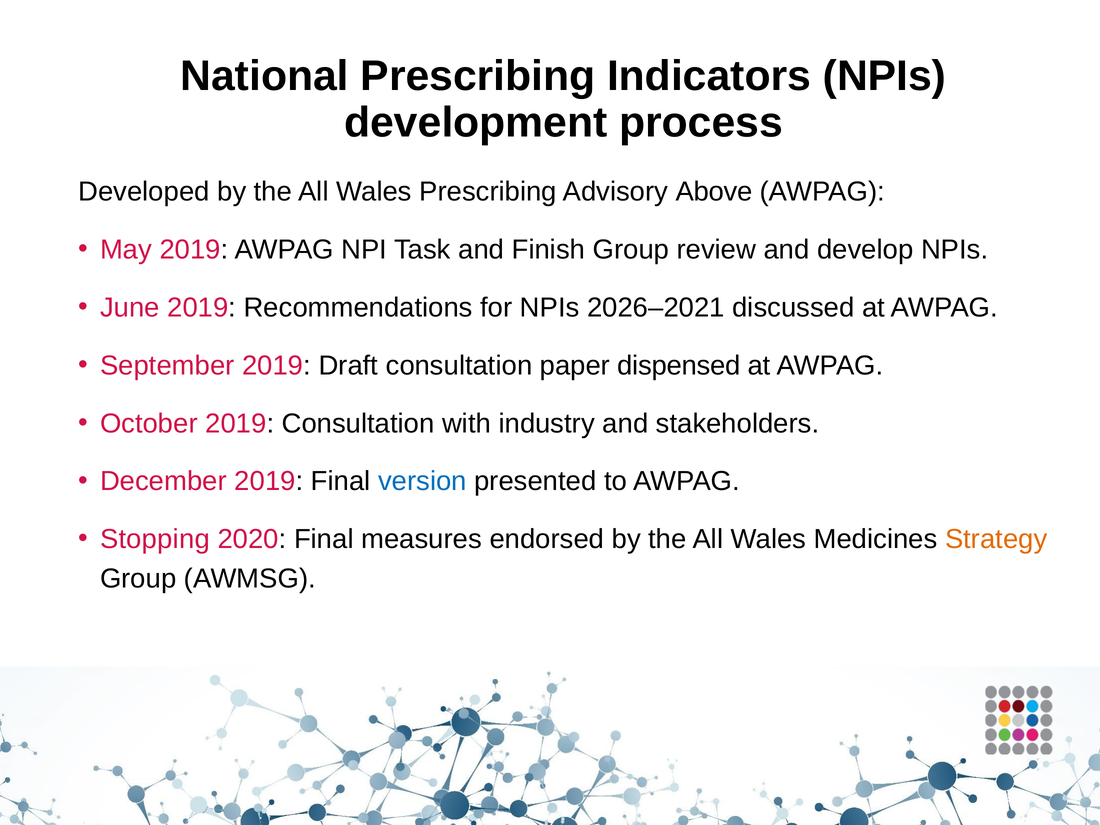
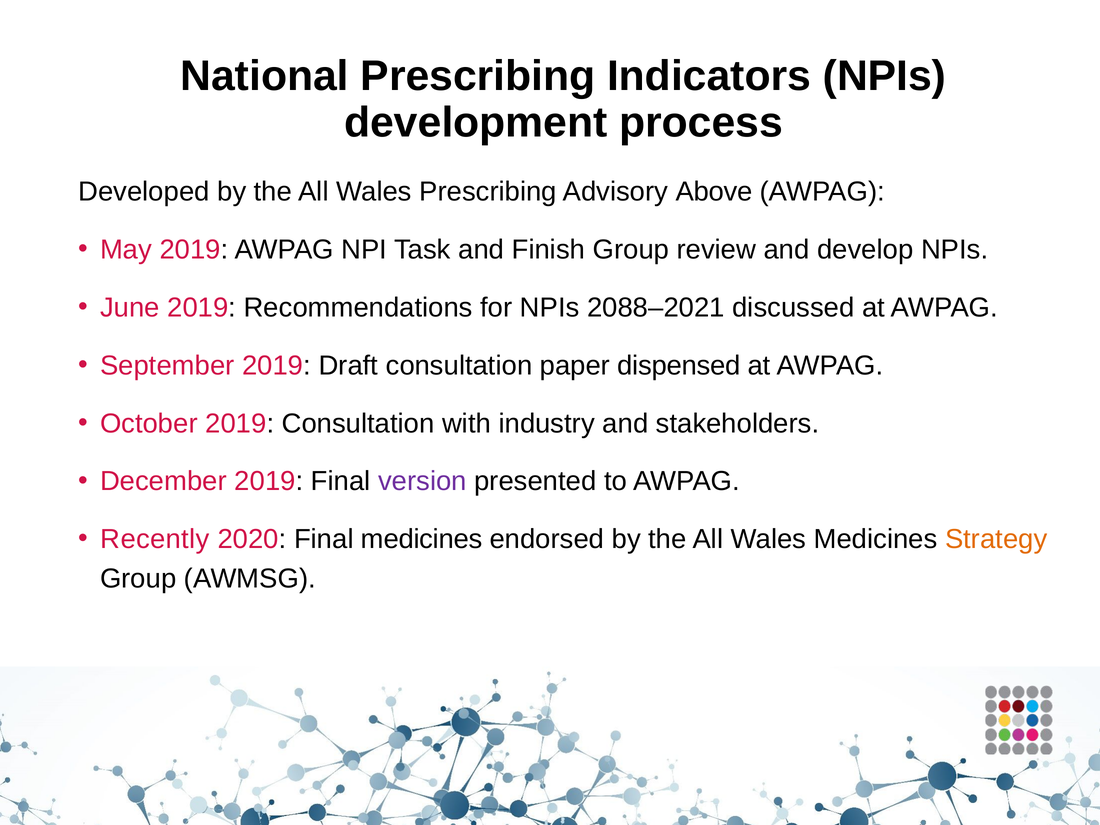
2026–2021: 2026–2021 -> 2088–2021
version colour: blue -> purple
Stopping: Stopping -> Recently
Final measures: measures -> medicines
